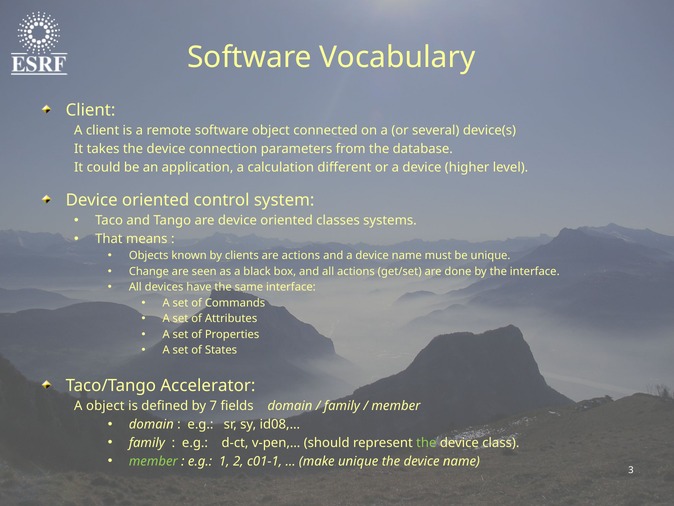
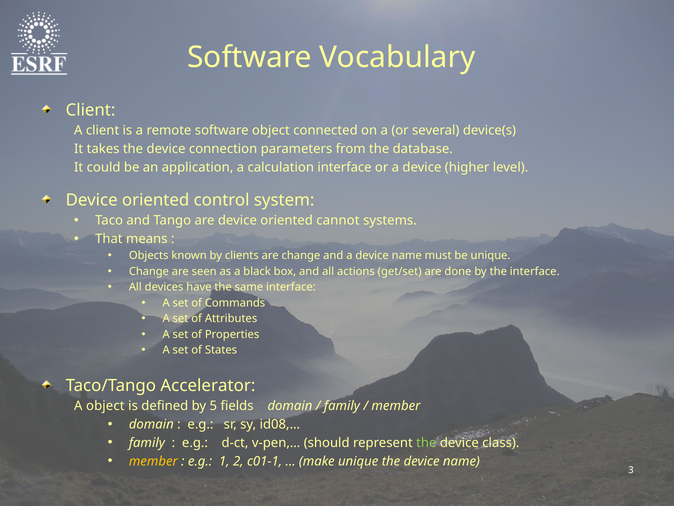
calculation different: different -> interface
classes: classes -> cannot
are actions: actions -> change
7: 7 -> 5
member at (153, 461) colour: light green -> yellow
